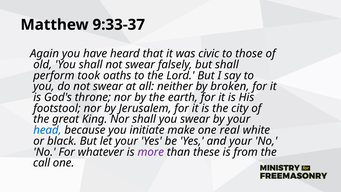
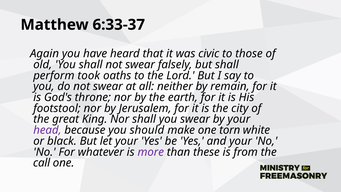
9:33-37: 9:33-37 -> 6:33-37
broken: broken -> remain
head colour: blue -> purple
initiate: initiate -> should
real: real -> torn
